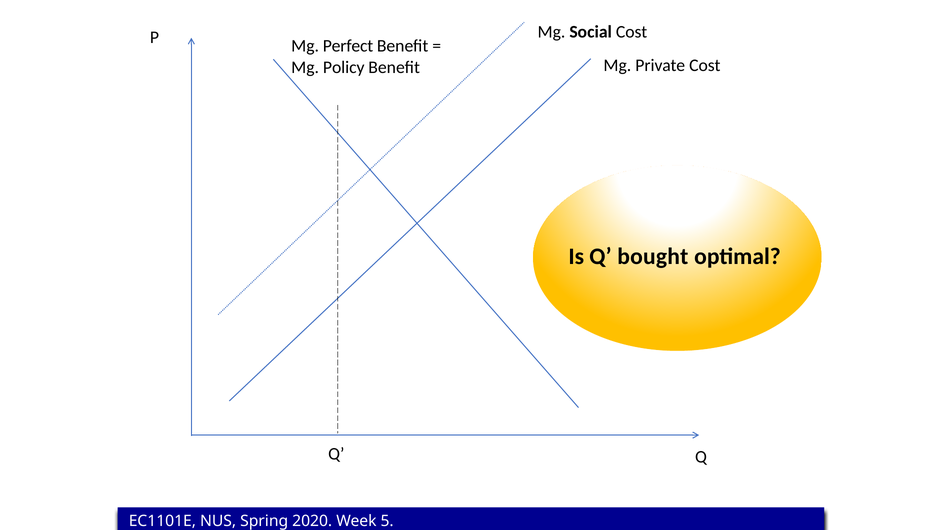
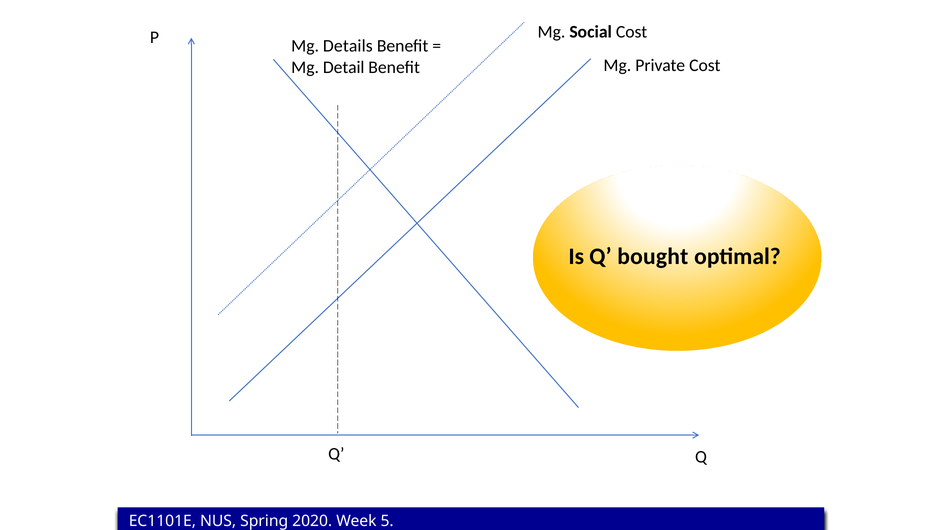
Perfect: Perfect -> Details
Policy: Policy -> Detail
